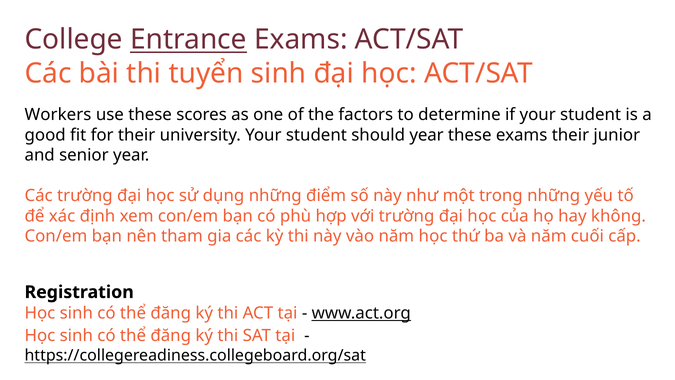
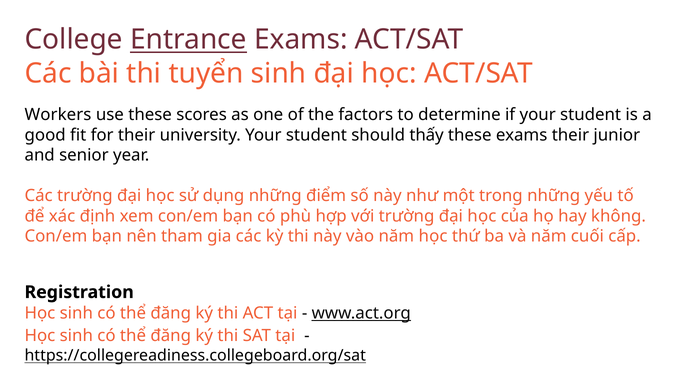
should year: year -> thấy
